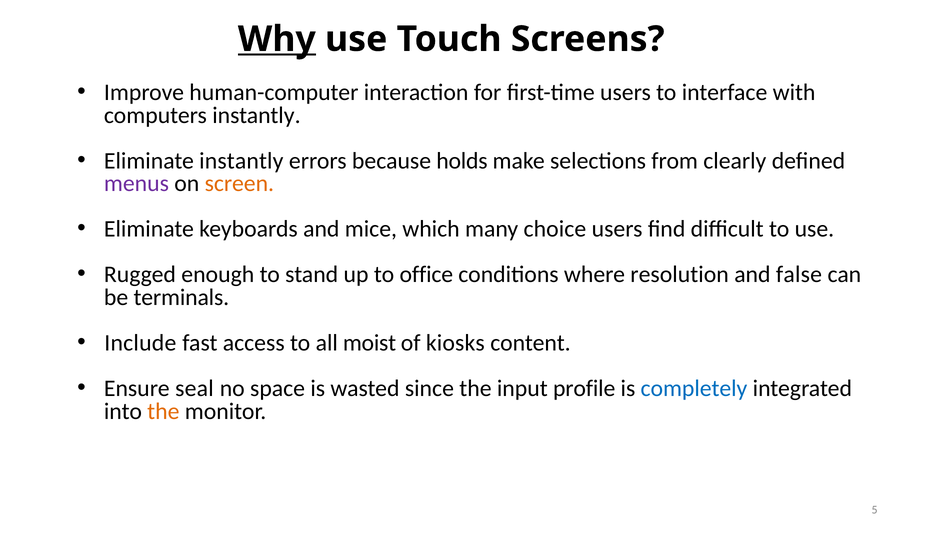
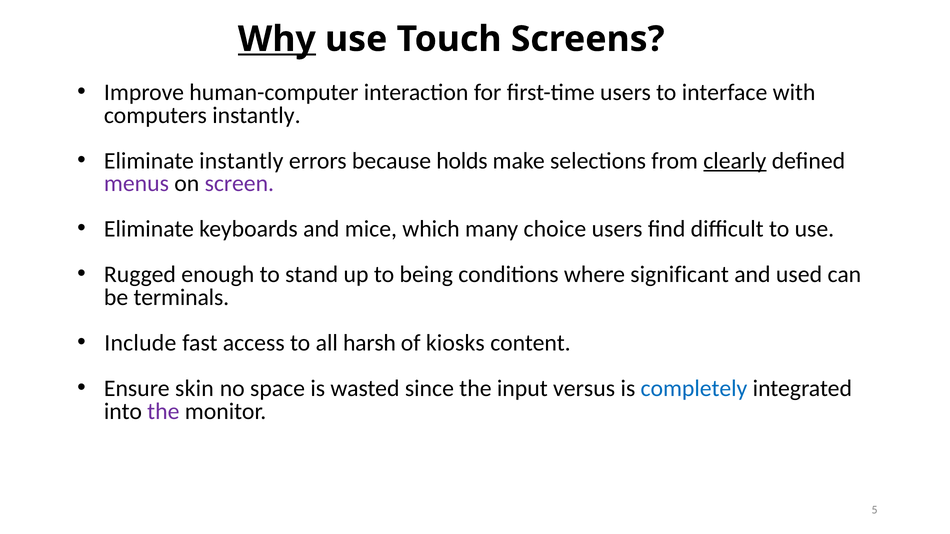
clearly underline: none -> present
screen colour: orange -> purple
office: office -> being
resolution: resolution -> significant
false: false -> used
moist: moist -> harsh
seal: seal -> skin
profile: profile -> versus
the at (163, 412) colour: orange -> purple
